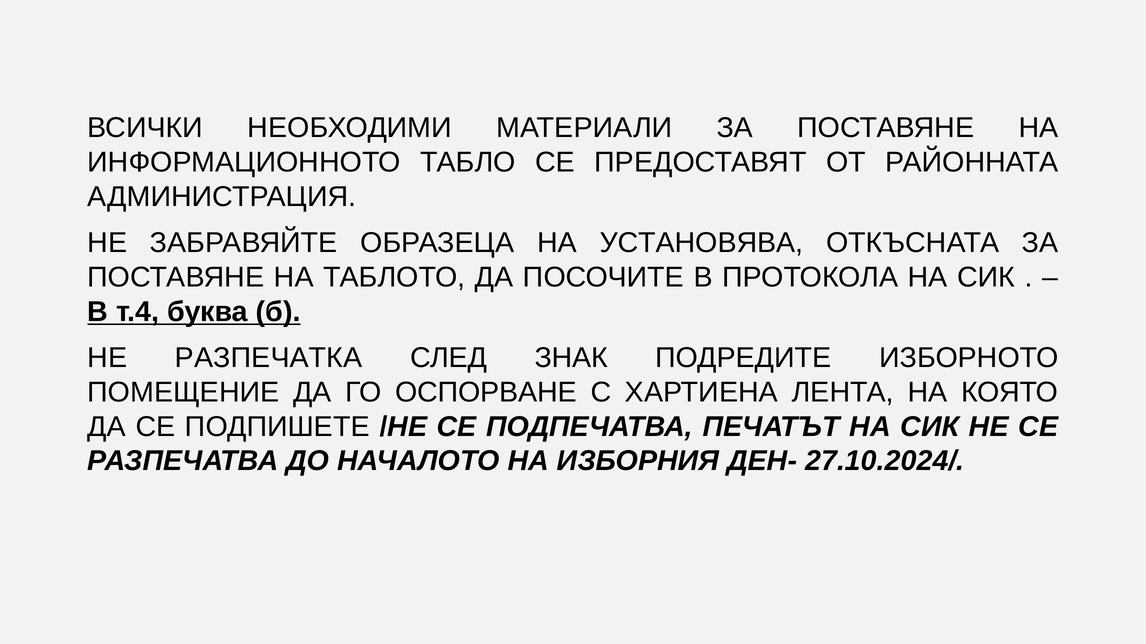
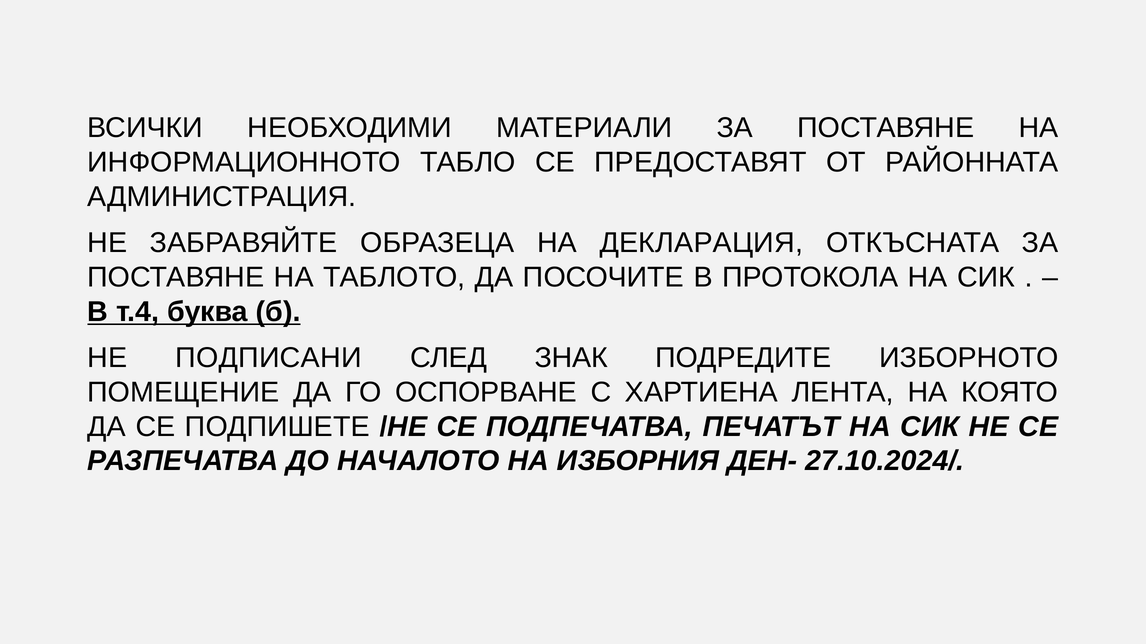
УСТАНОВЯВА: УСТАНОВЯВА -> ДЕКЛАРАЦИЯ
РАЗПЕЧАТКА: РАЗПЕЧАТКА -> ПОДПИСАНИ
